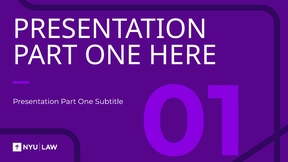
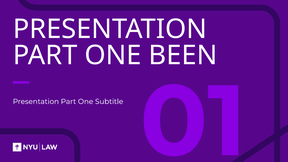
HERE: HERE -> BEEN
